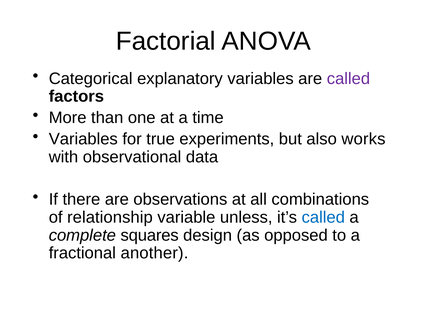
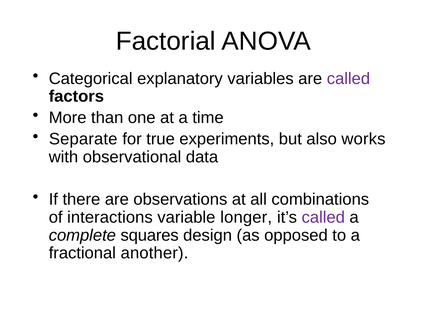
Variables at (83, 139): Variables -> Separate
relationship: relationship -> interactions
unless: unless -> longer
called at (323, 218) colour: blue -> purple
